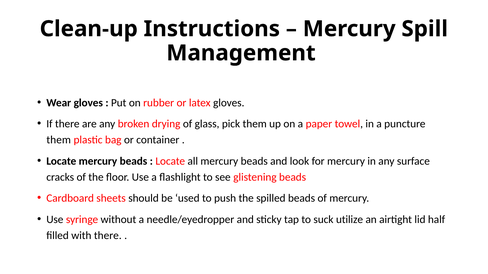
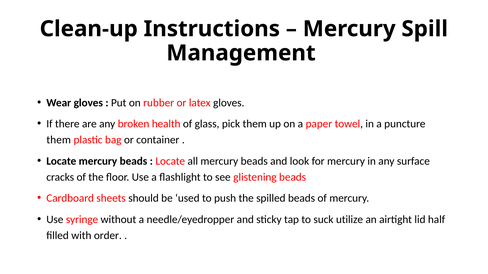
drying: drying -> health
with there: there -> order
